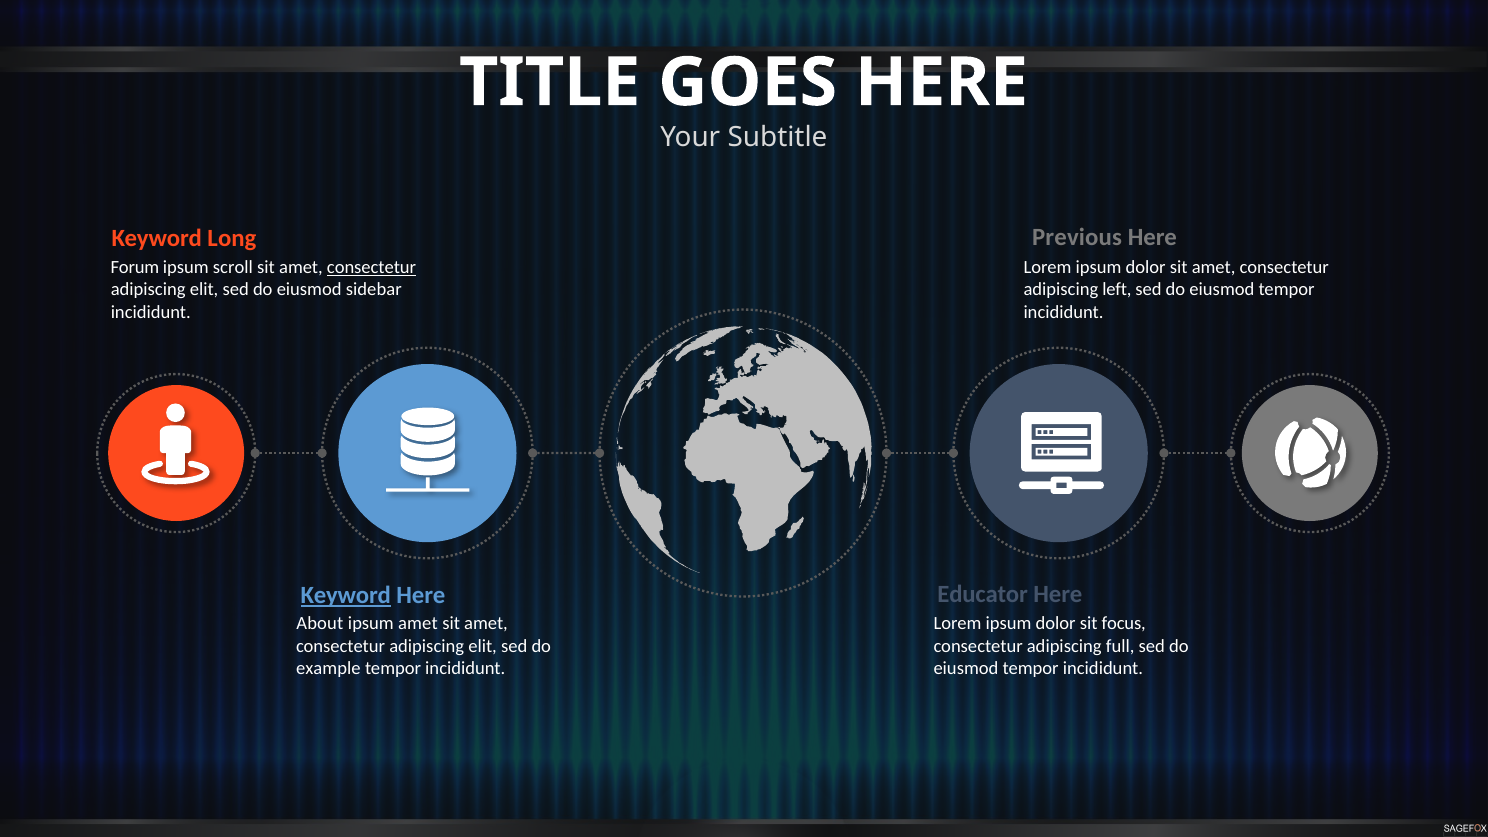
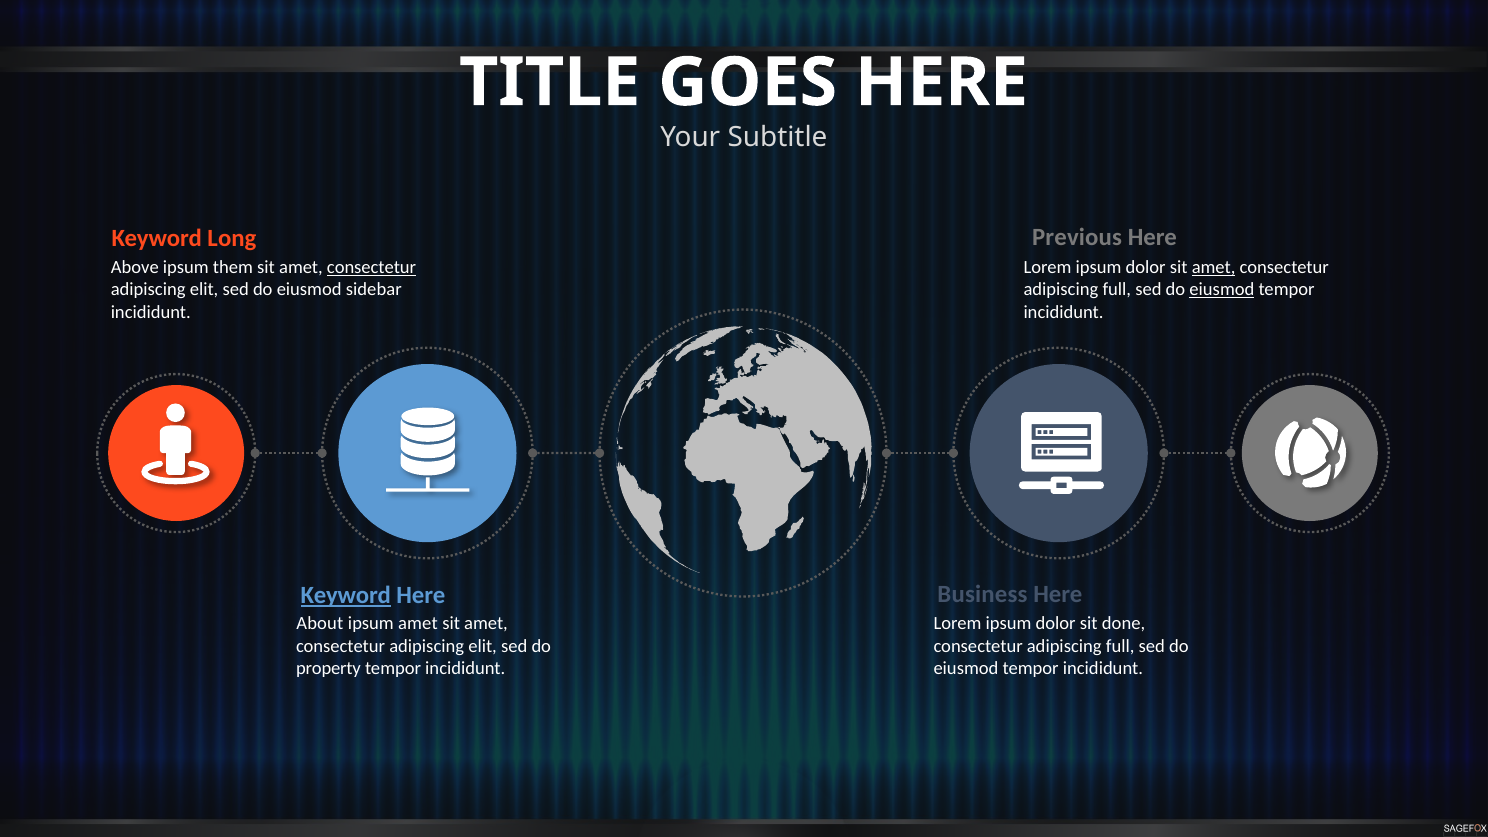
Forum: Forum -> Above
scroll: scroll -> them
amet at (1214, 267) underline: none -> present
left at (1117, 290): left -> full
eiusmod at (1222, 290) underline: none -> present
Educator: Educator -> Business
focus: focus -> done
example: example -> property
